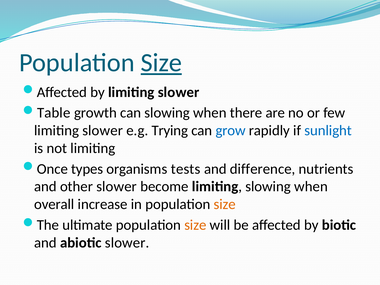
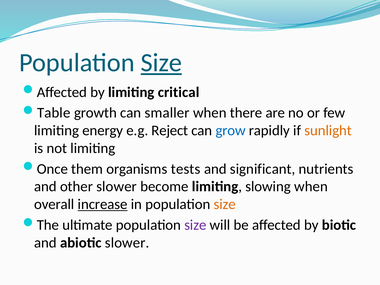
by limiting slower: slower -> critical
can slowing: slowing -> smaller
slower at (103, 131): slower -> energy
Trying: Trying -> Reject
sunlight colour: blue -> orange
types: types -> them
difference: difference -> significant
increase underline: none -> present
size at (195, 225) colour: orange -> purple
